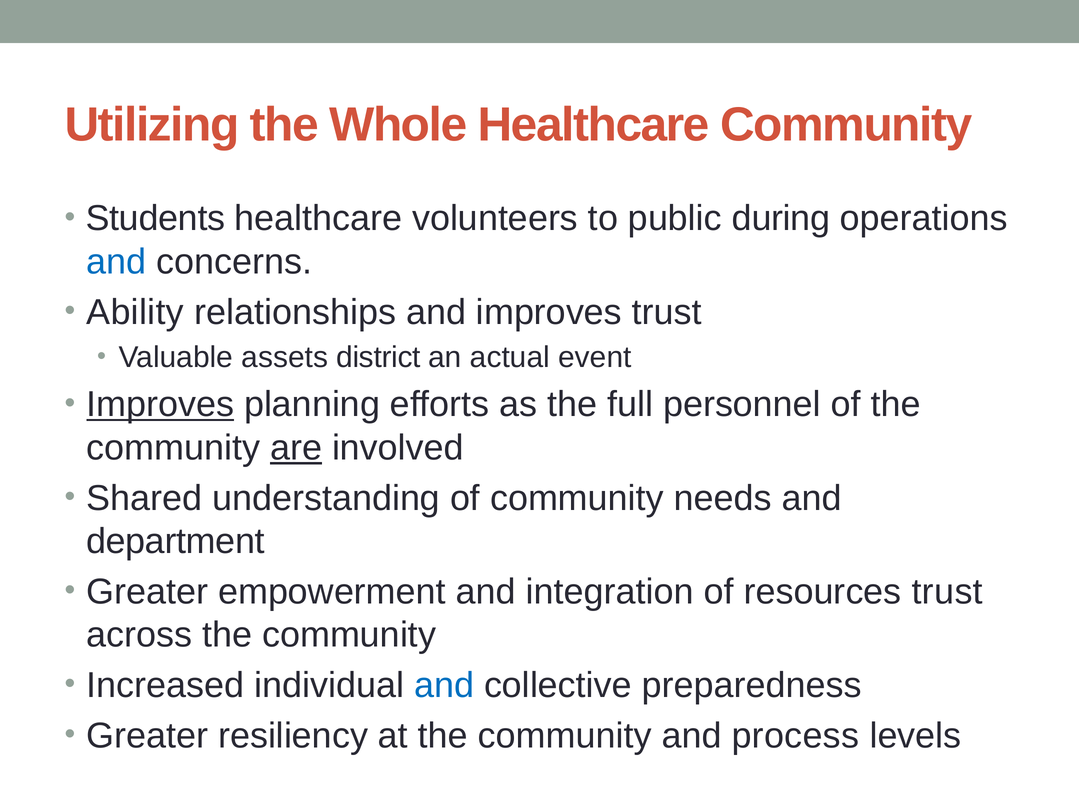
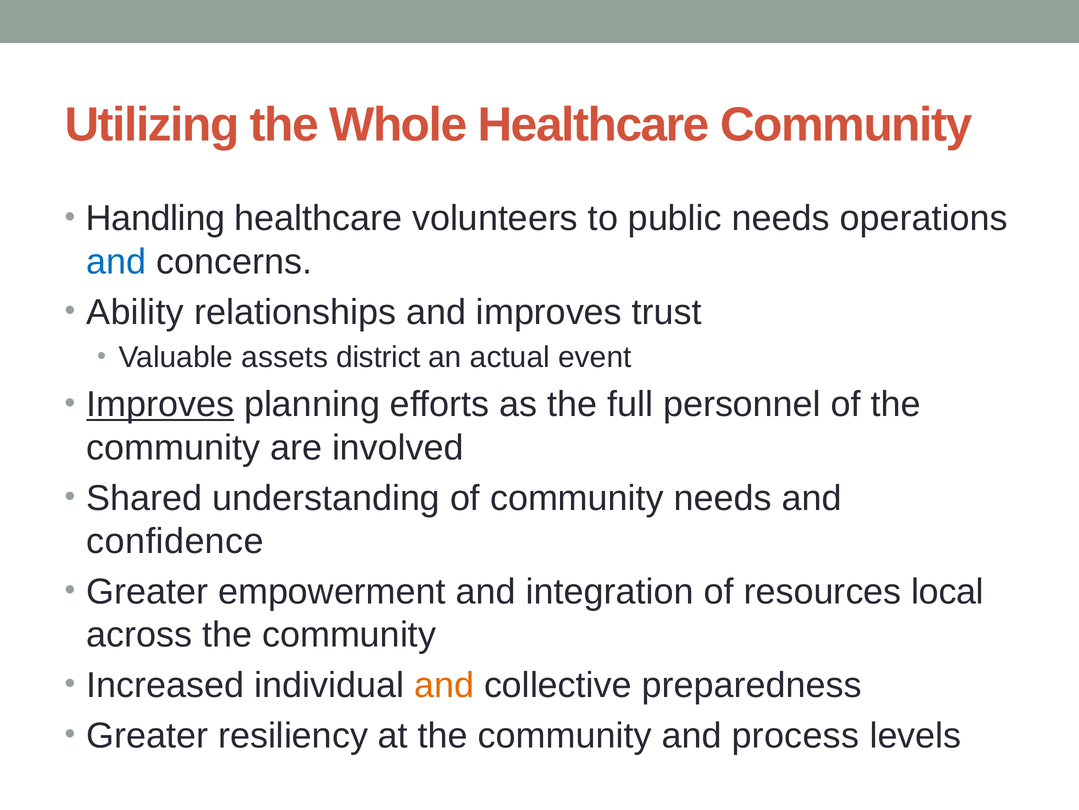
Students: Students -> Handling
public during: during -> needs
are underline: present -> none
department: department -> confidence
resources trust: trust -> local
and at (444, 685) colour: blue -> orange
